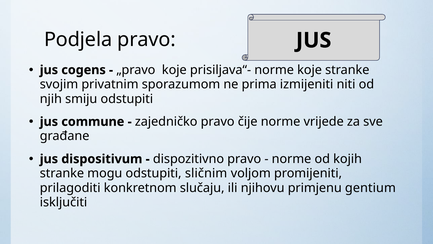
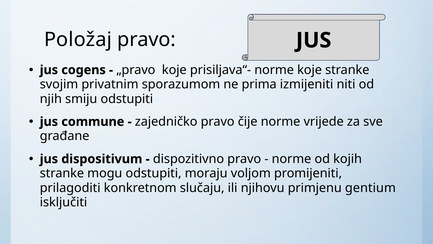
Podjela: Podjela -> Položaj
sličnim: sličnim -> moraju
